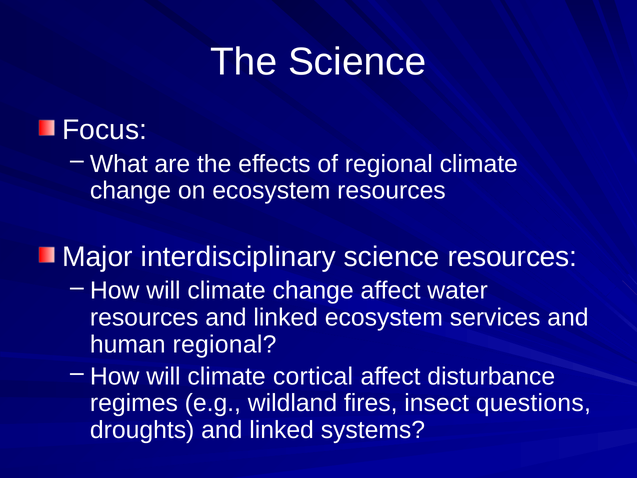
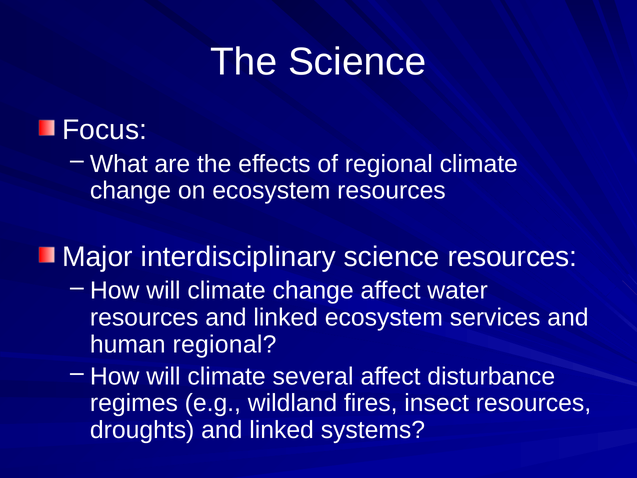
cortical: cortical -> several
insect questions: questions -> resources
